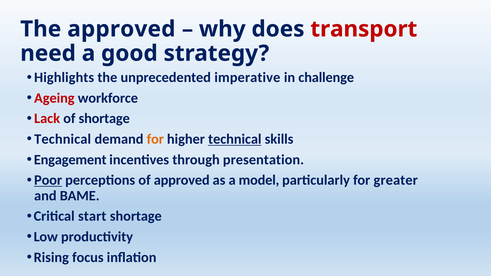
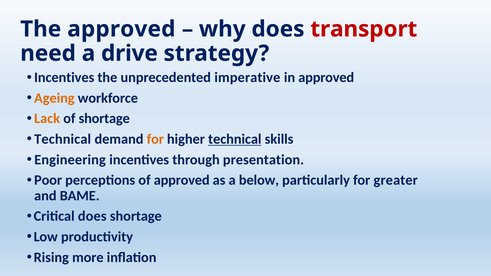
good: good -> drive
Highlights at (64, 78): Highlights -> Incentives
in challenge: challenge -> approved
Ageing colour: red -> orange
Lack colour: red -> orange
Engagement: Engagement -> Engineering
Poor underline: present -> none
model: model -> below
Critical start: start -> does
focus: focus -> more
